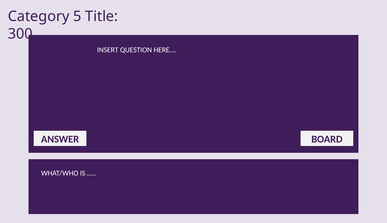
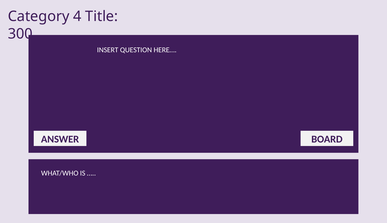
5: 5 -> 4
